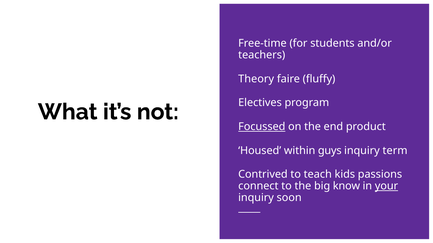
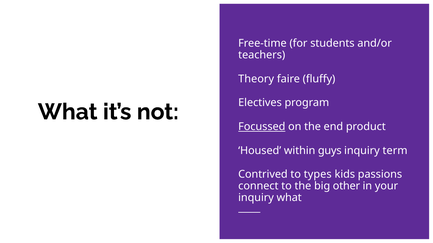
teach: teach -> types
know: know -> other
your underline: present -> none
inquiry soon: soon -> what
